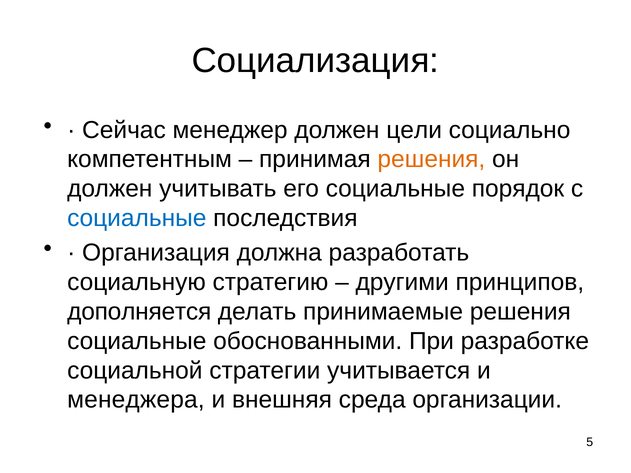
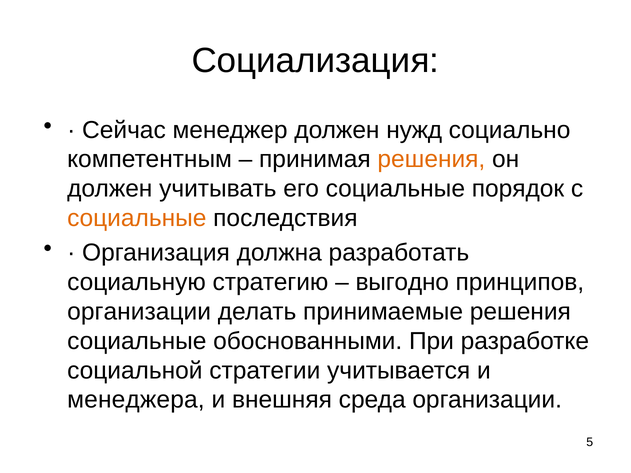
цели: цели -> нужд
социальные at (137, 218) colour: blue -> orange
другими: другими -> выгодно
дополняется at (139, 312): дополняется -> организации
